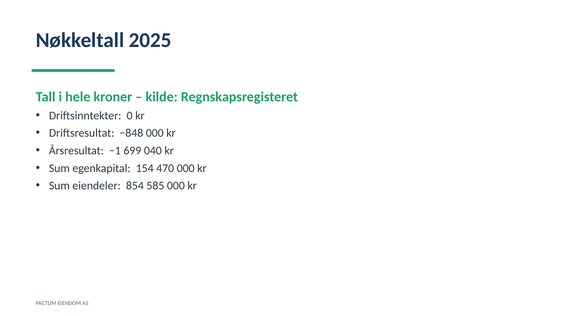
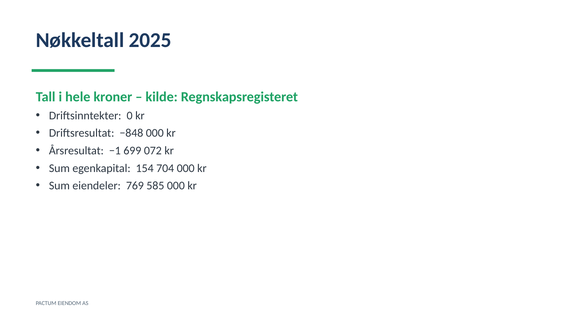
040: 040 -> 072
470: 470 -> 704
854: 854 -> 769
